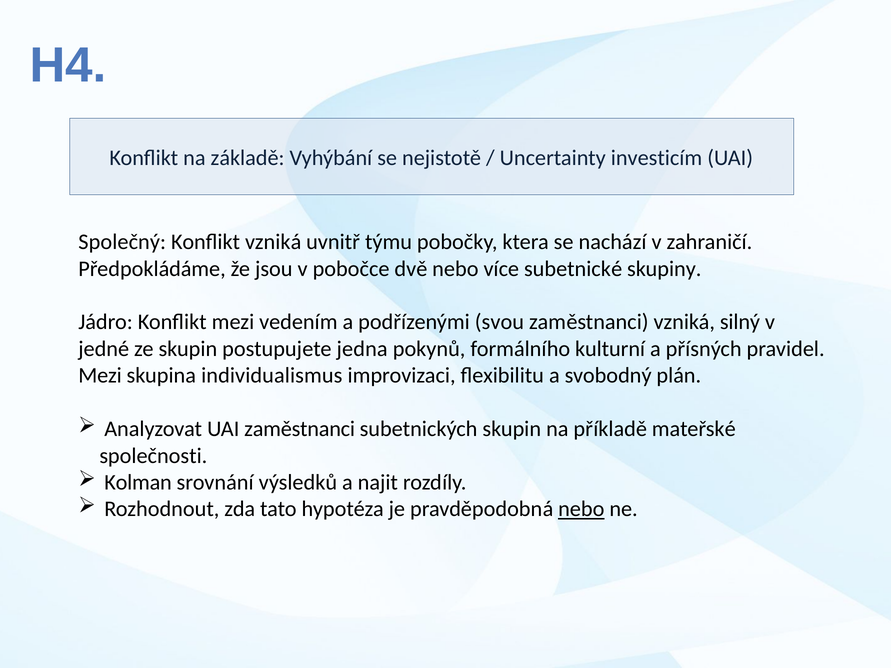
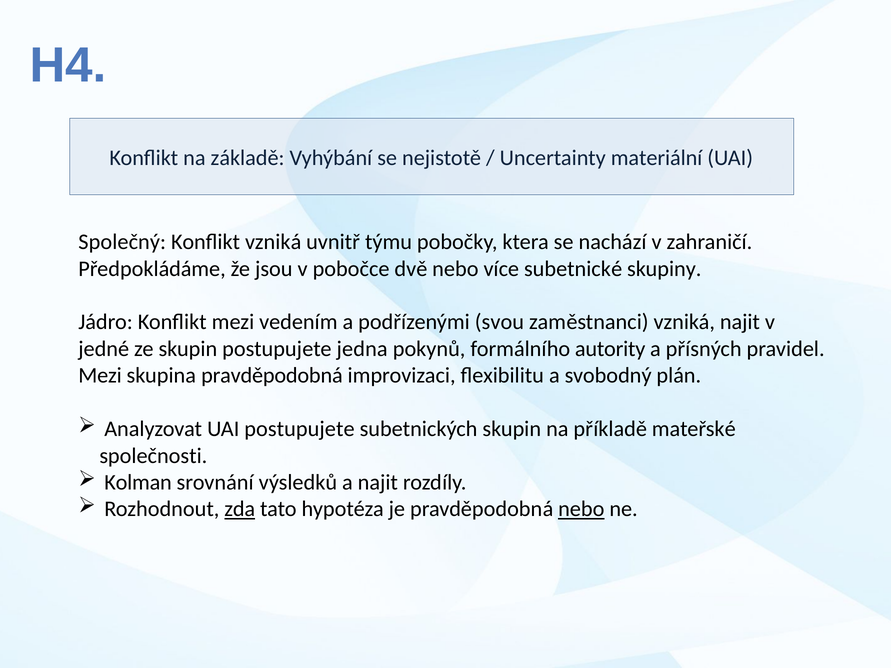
investicím: investicím -> materiální
vzniká silný: silný -> najit
kulturní: kulturní -> autority
skupina individualismus: individualismus -> pravděpodobná
UAI zaměstnanci: zaměstnanci -> postupujete
zda underline: none -> present
